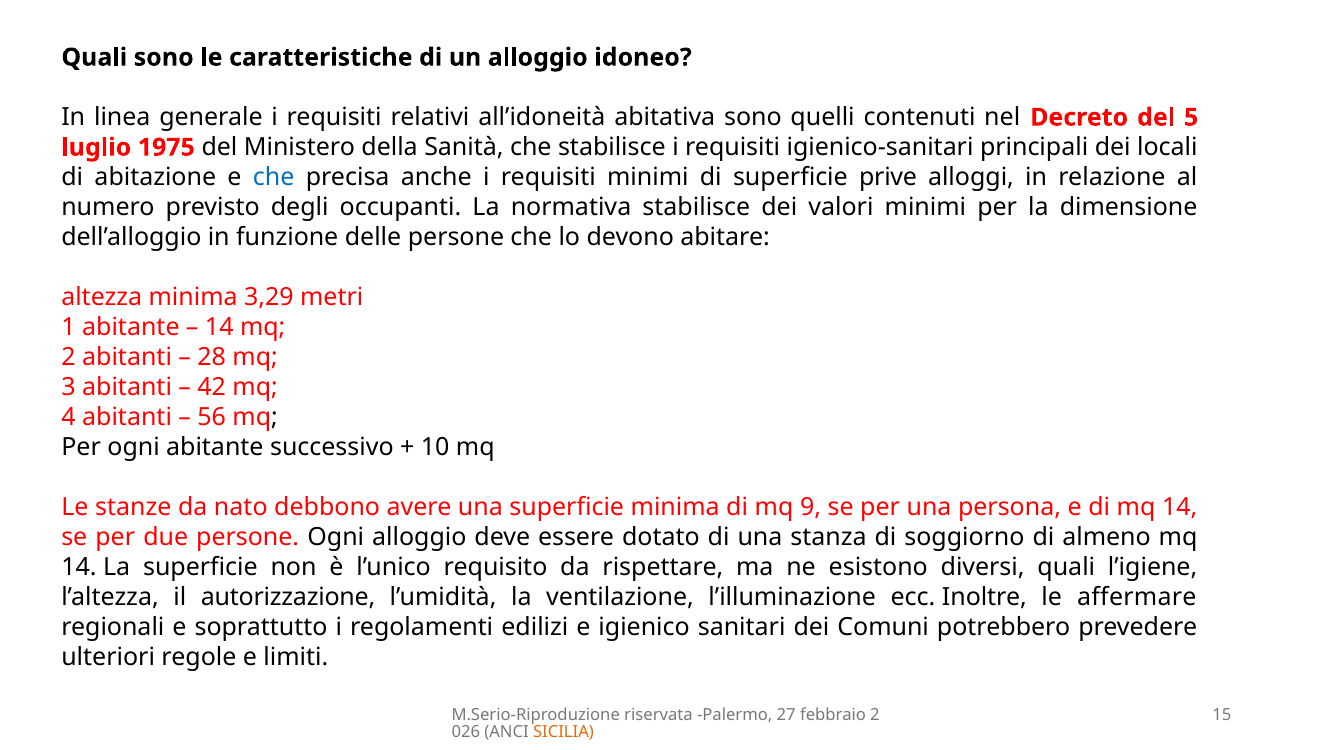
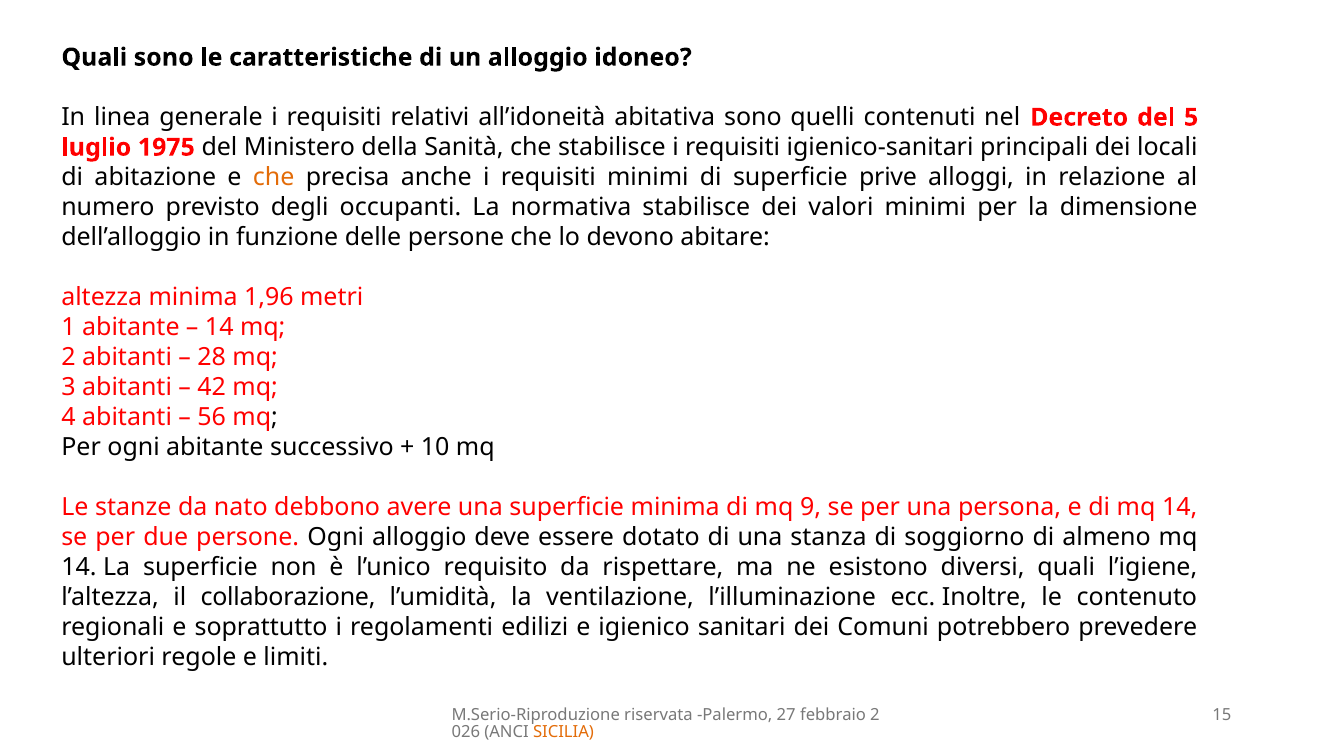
che at (274, 177) colour: blue -> orange
3,29: 3,29 -> 1,96
autorizzazione: autorizzazione -> collaborazione
affermare: affermare -> contenuto
